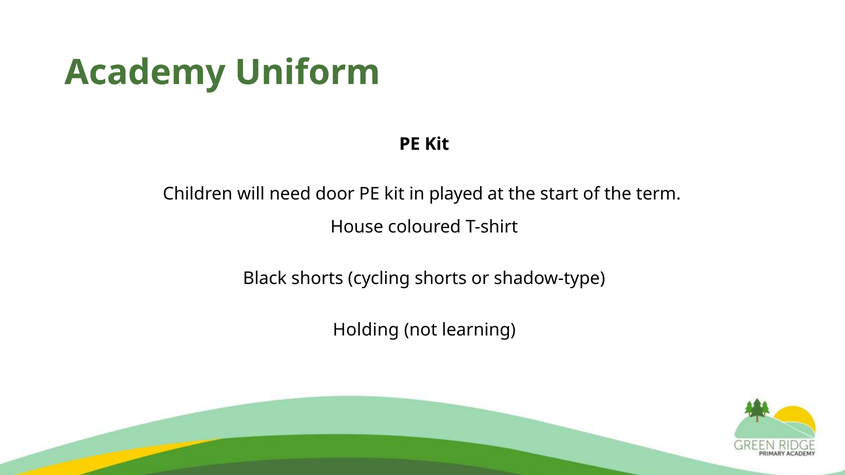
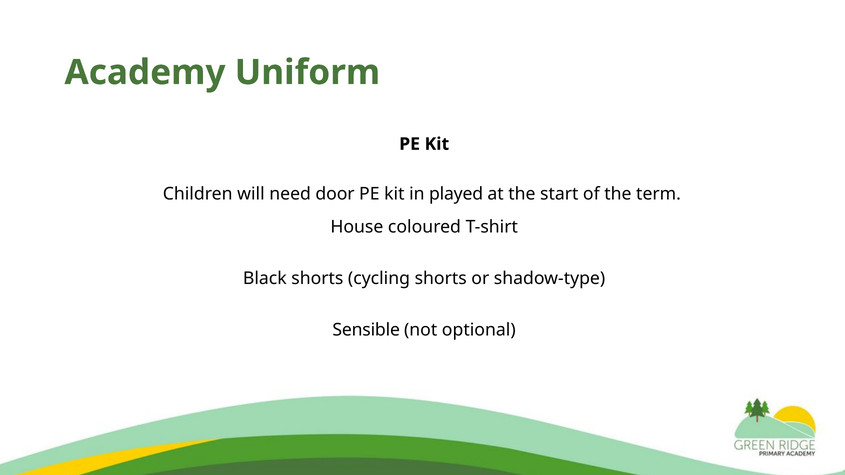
Holding: Holding -> Sensible
learning: learning -> optional
